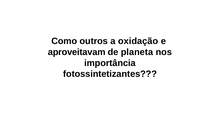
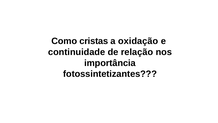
outros: outros -> cristas
aproveitavam: aproveitavam -> continuidade
planeta: planeta -> relação
